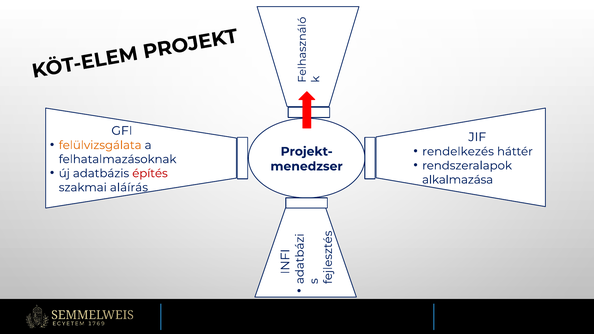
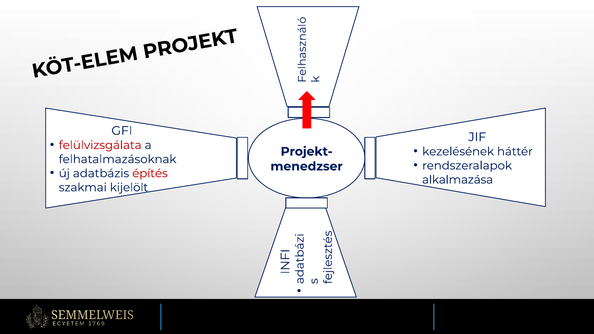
felülvizsgálata colour: orange -> red
rendelkezés: rendelkezés -> kezelésének
aláírás: aláírás -> kijelölt
